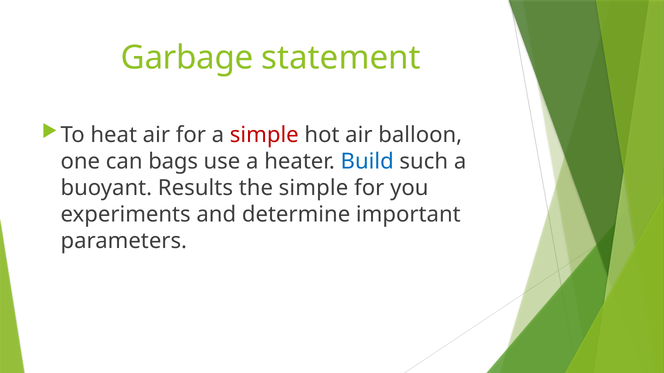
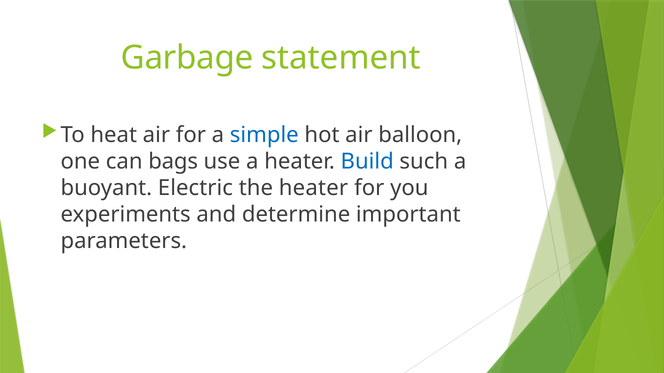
simple at (264, 135) colour: red -> blue
Results: Results -> Electric
the simple: simple -> heater
